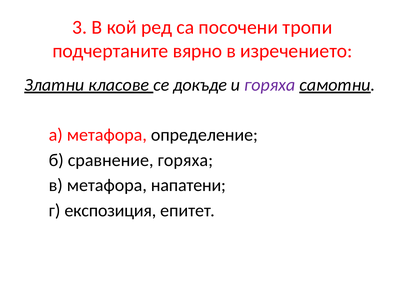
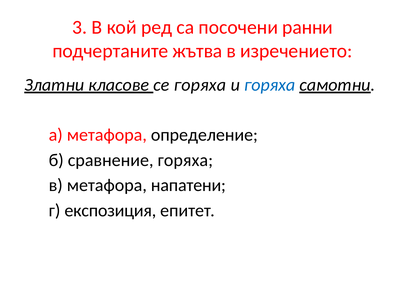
тропи: тропи -> ранни
вярно: вярно -> жътва
се докъде: докъде -> горяха
горяха at (270, 85) colour: purple -> blue
